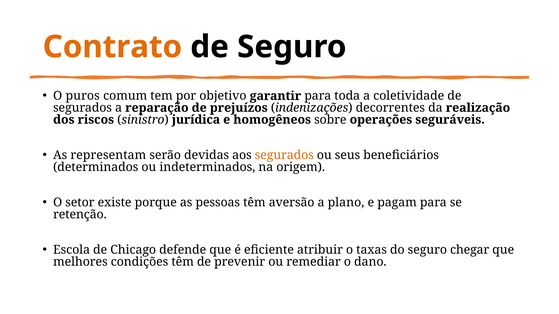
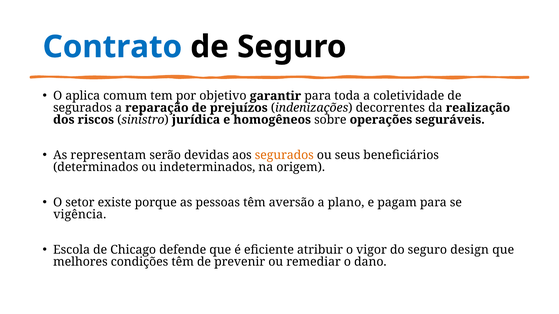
Contrato colour: orange -> blue
puros: puros -> aplica
retenção: retenção -> vigência
taxas: taxas -> vigor
chegar: chegar -> design
